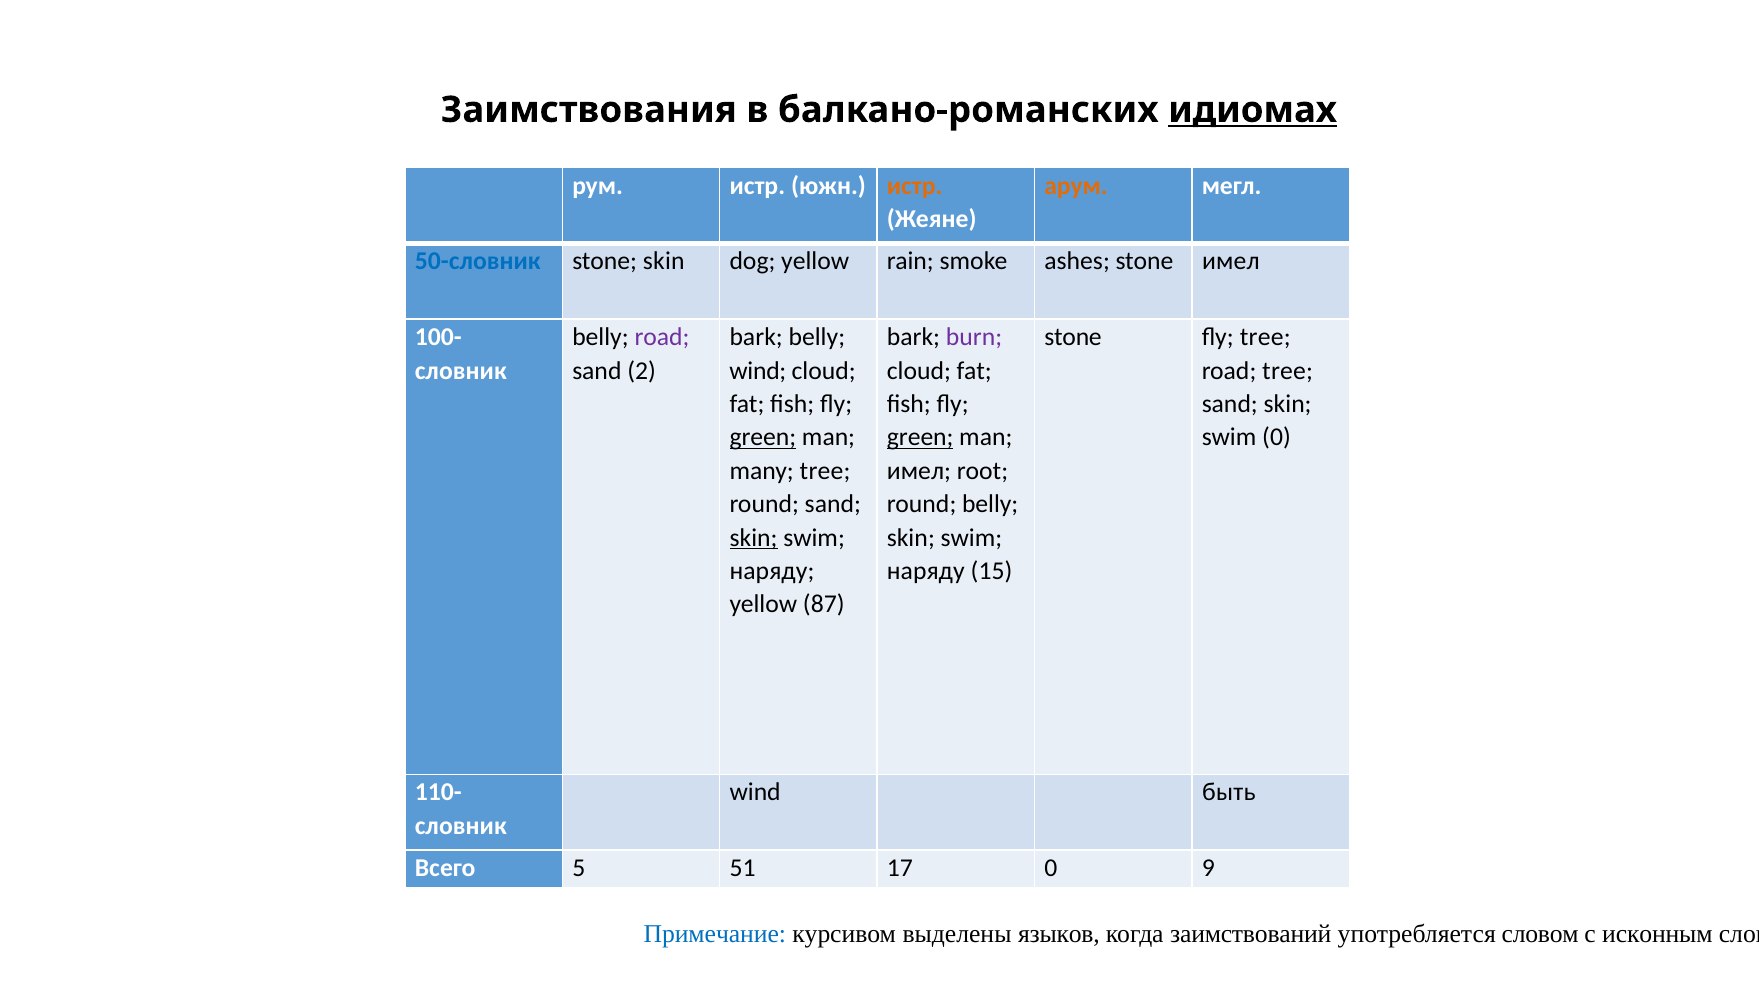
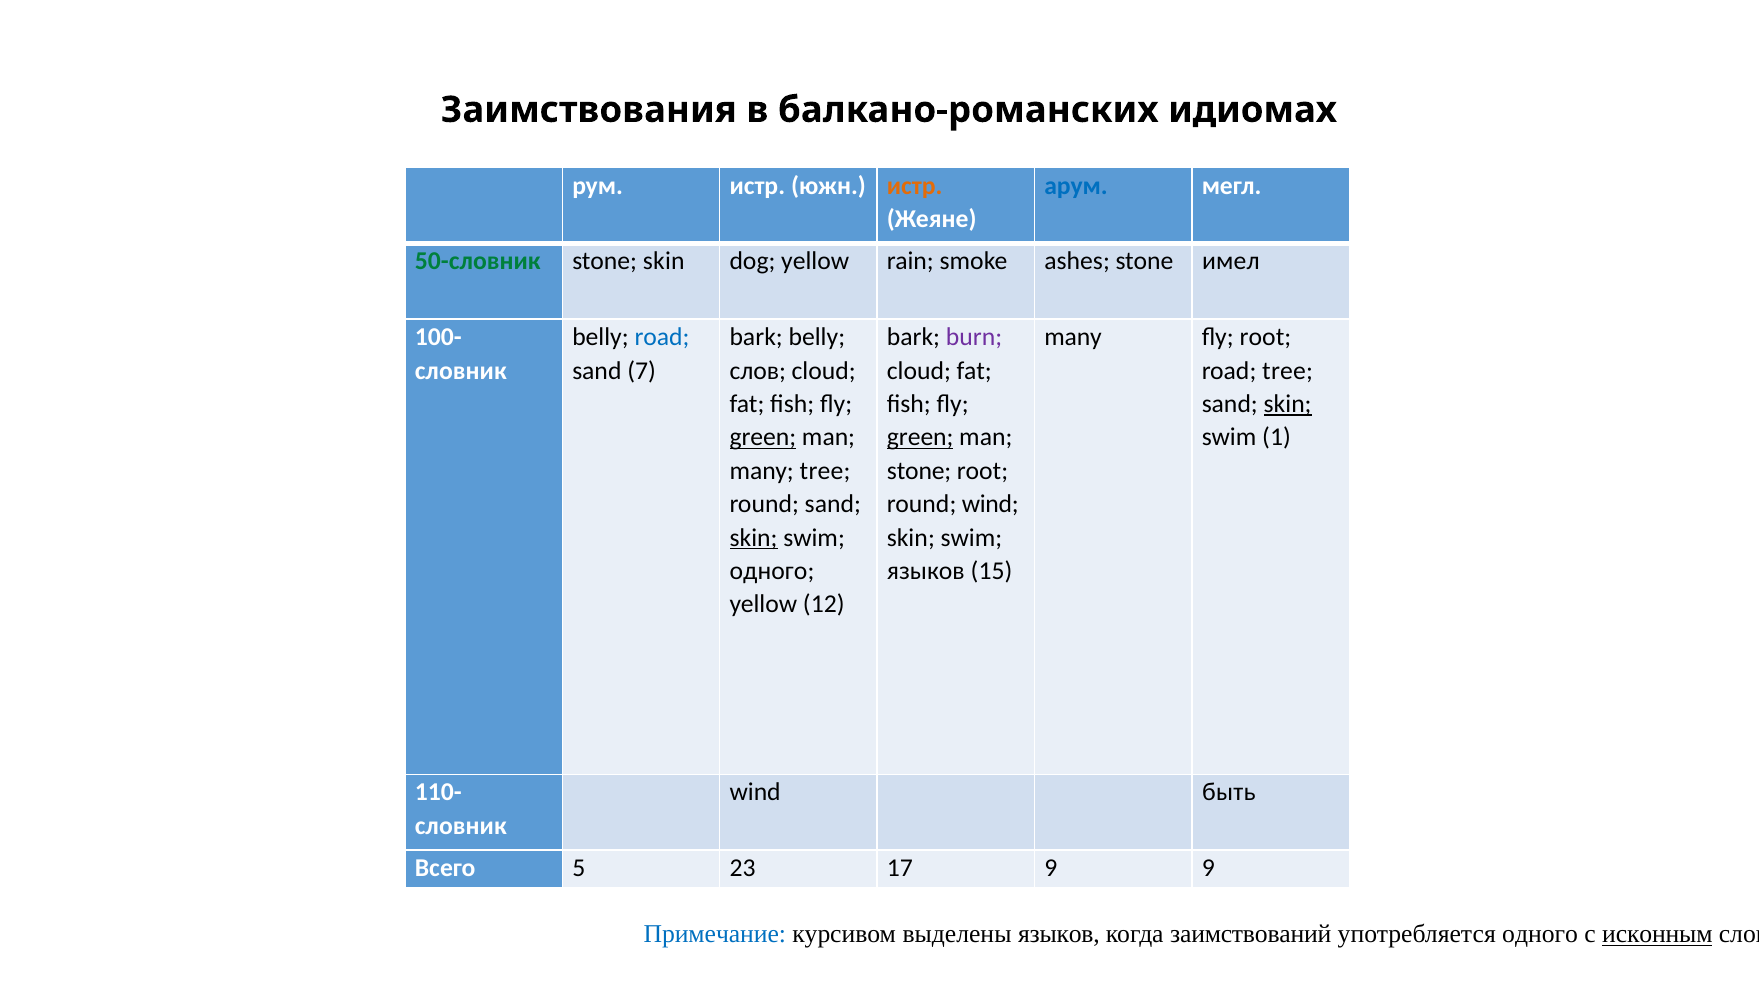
идиомах underline: present -> none
арум colour: orange -> blue
50-словник colour: blue -> green
road at (662, 337) colour: purple -> blue
stone at (1073, 337): stone -> many
fly tree: tree -> root
2: 2 -> 7
wind at (758, 371): wind -> слов
skin at (1288, 404) underline: none -> present
swim 0: 0 -> 1
имел at (919, 471): имел -> stone
round belly: belly -> wind
наряду at (772, 571): наряду -> одного
наряду at (926, 571): наряду -> языков
87: 87 -> 12
51: 51 -> 23
17 0: 0 -> 9
употребляется словом: словом -> одного
исконным underline: none -> present
